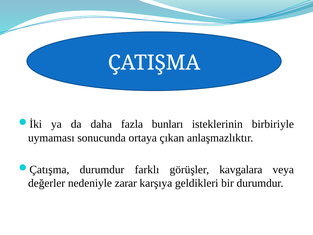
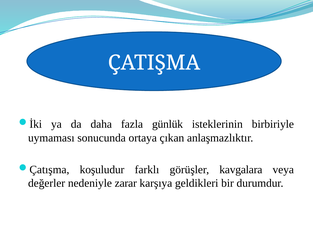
bunları: bunları -> günlük
durumdur at (102, 169): durumdur -> koşuludur
